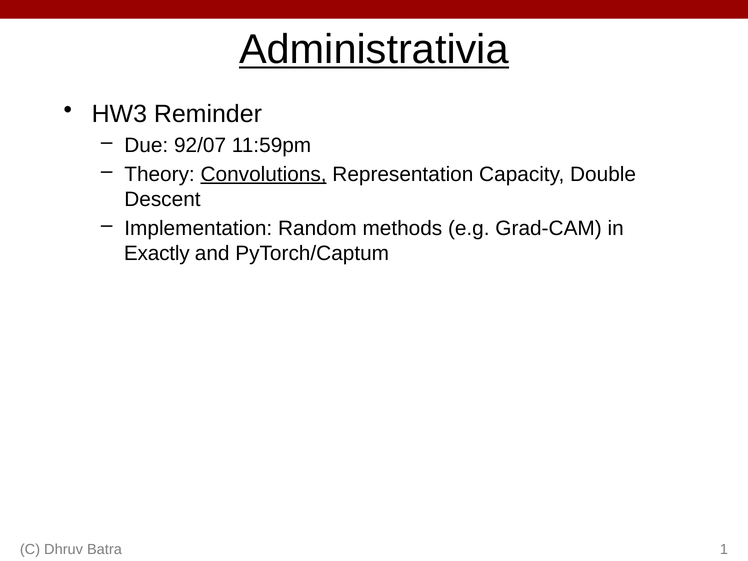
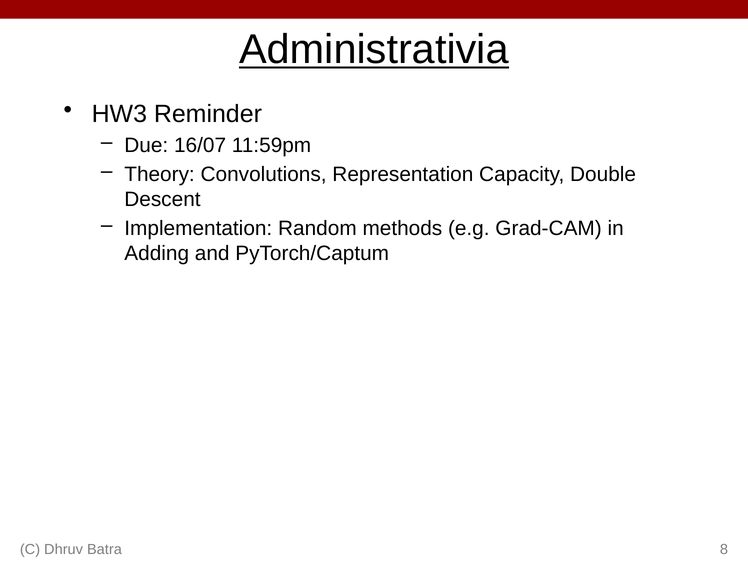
92/07: 92/07 -> 16/07
Convolutions underline: present -> none
Exactly: Exactly -> Adding
1: 1 -> 8
